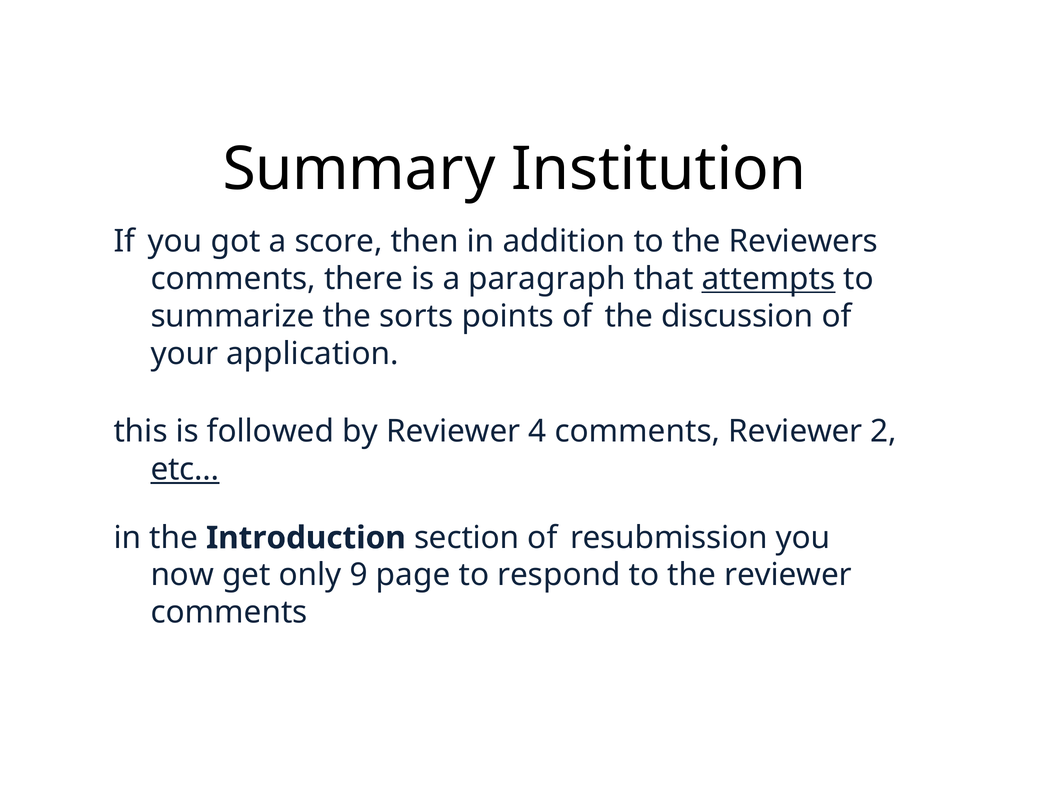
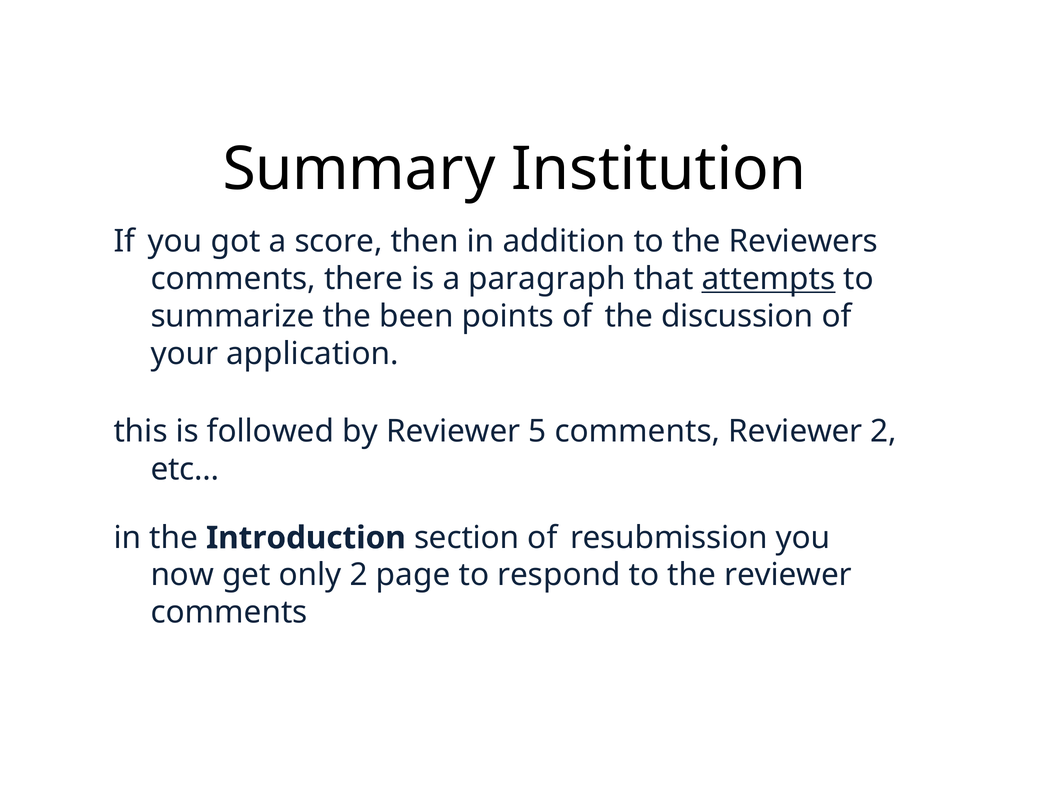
sorts: sorts -> been
4: 4 -> 5
etc… underline: present -> none
only 9: 9 -> 2
